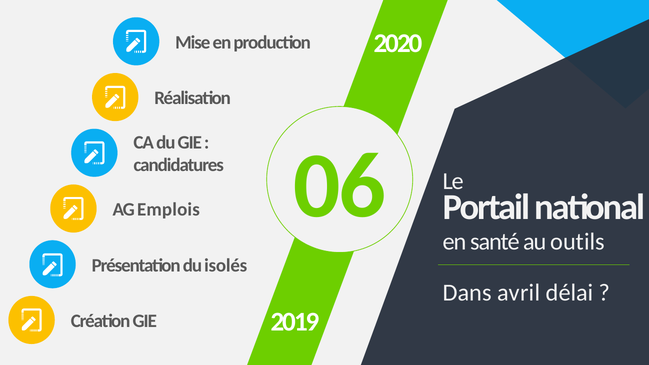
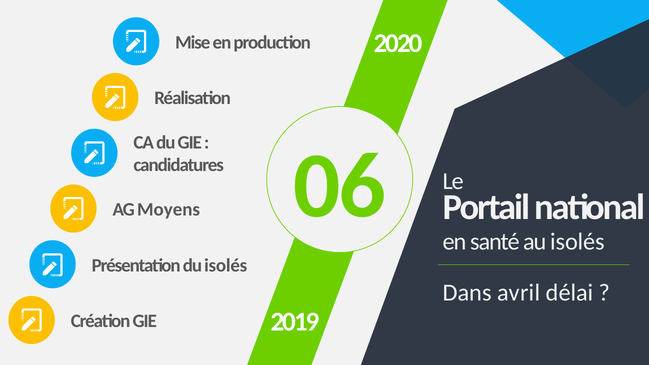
Emplois: Emplois -> Moyens
au outils: outils -> isolés
